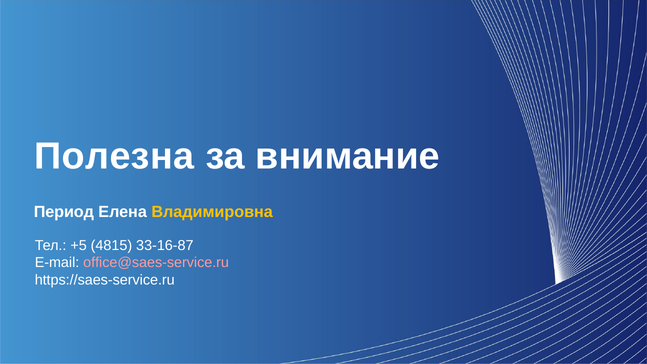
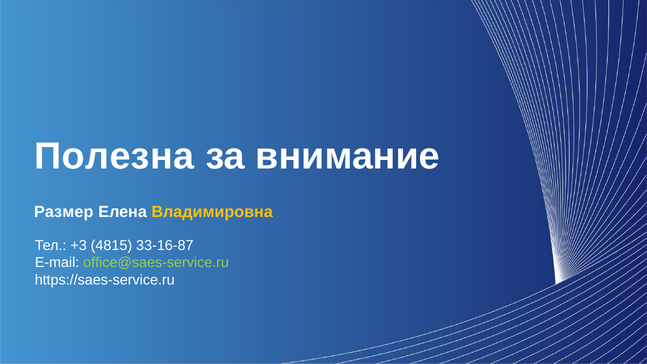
Период: Период -> Размер
+5: +5 -> +3
office@saes-service.ru colour: pink -> light green
